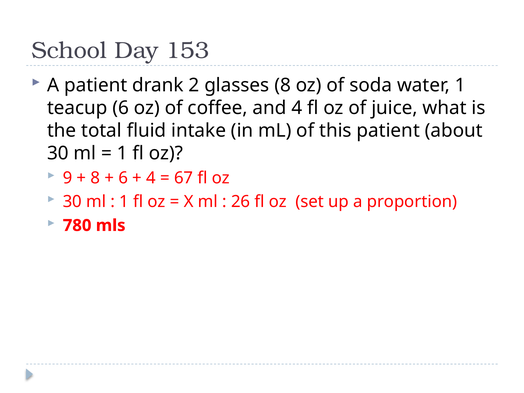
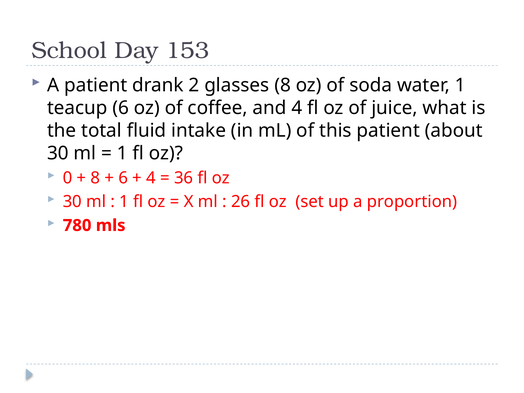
9: 9 -> 0
67: 67 -> 36
